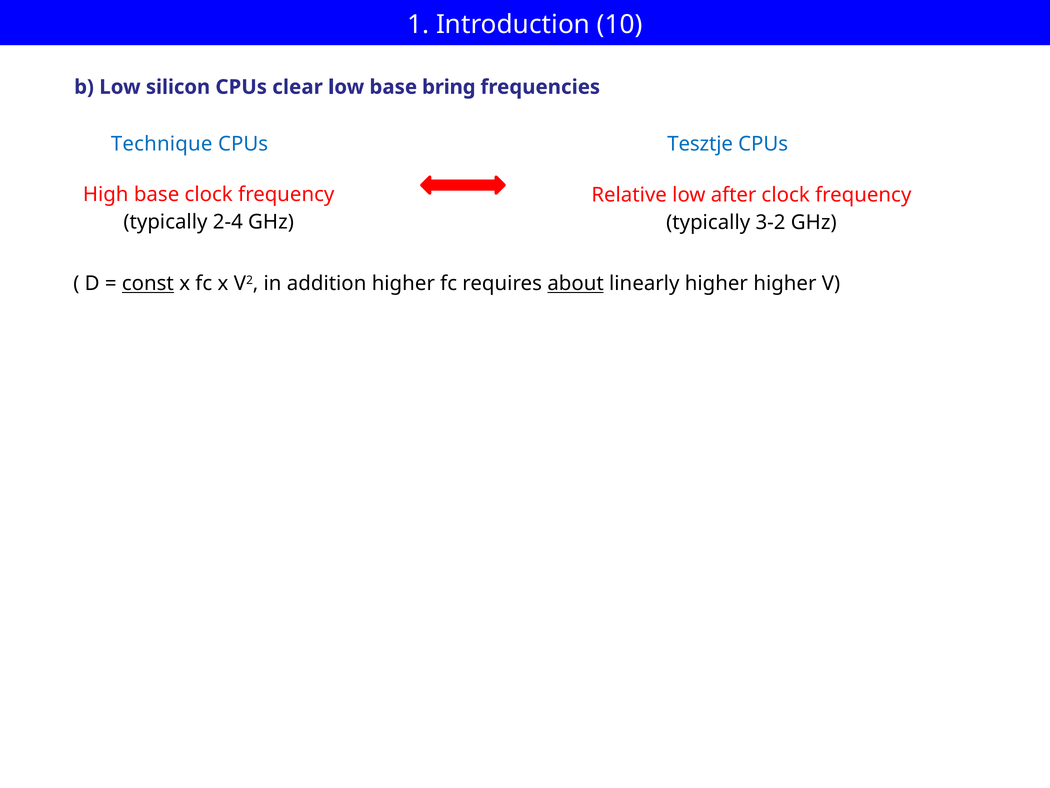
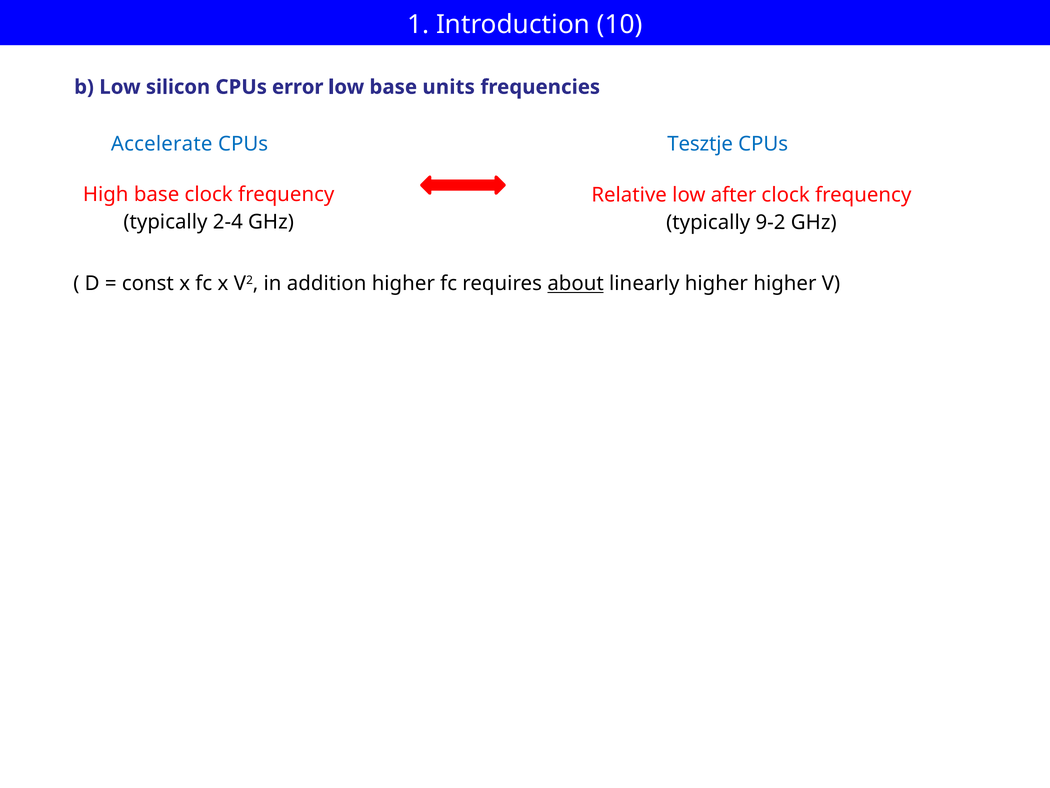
clear: clear -> error
bring: bring -> units
Technique: Technique -> Accelerate
3-2: 3-2 -> 9-2
const underline: present -> none
